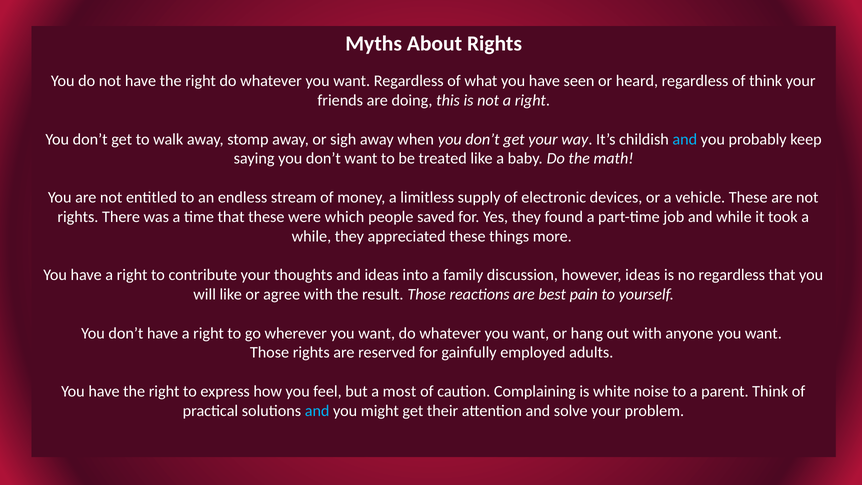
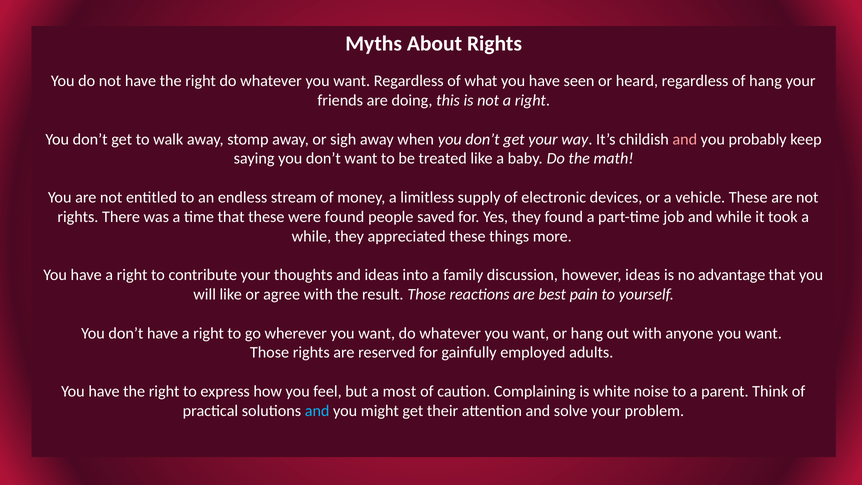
of think: think -> hang
and at (685, 139) colour: light blue -> pink
were which: which -> found
no regardless: regardless -> advantage
